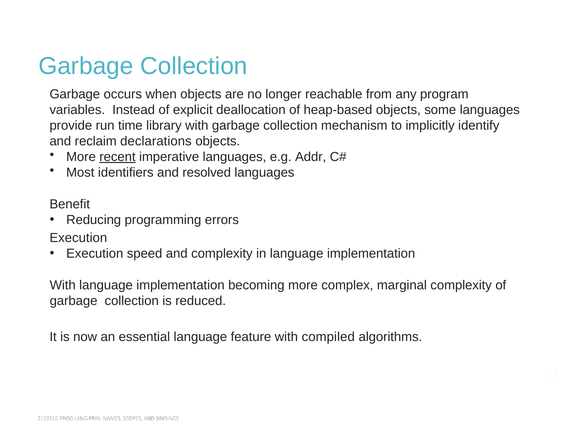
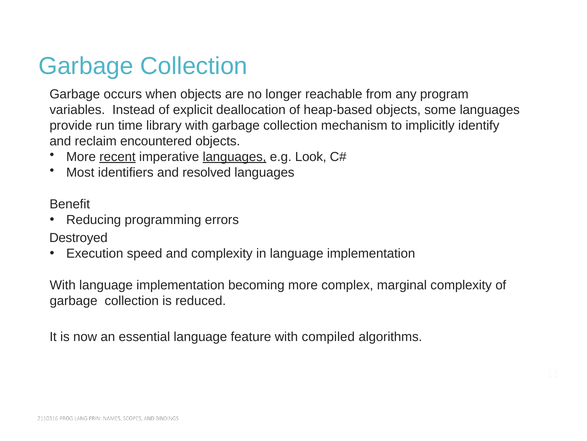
declarations: declarations -> encountered
languages at (234, 157) underline: none -> present
Addr: Addr -> Look
Execution at (78, 238): Execution -> Destroyed
